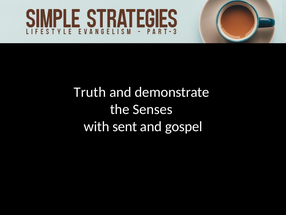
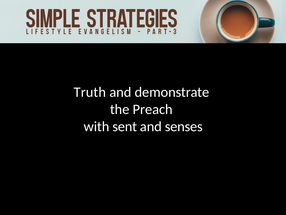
Senses: Senses -> Preach
gospel: gospel -> senses
